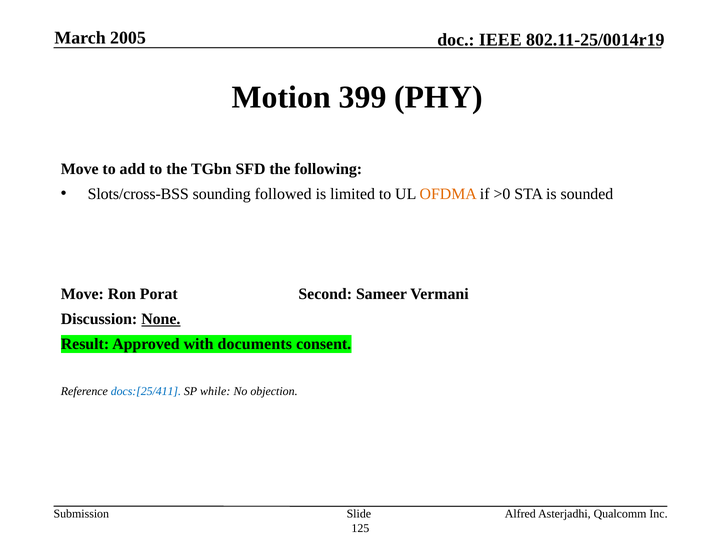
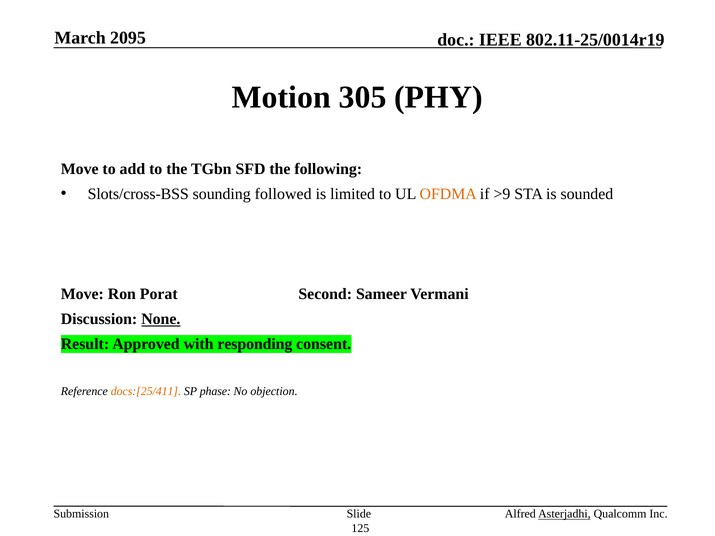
2005: 2005 -> 2095
399: 399 -> 305
>0: >0 -> >9
documents: documents -> responding
docs:[25/411 colour: blue -> orange
while: while -> phase
Asterjadhi underline: none -> present
